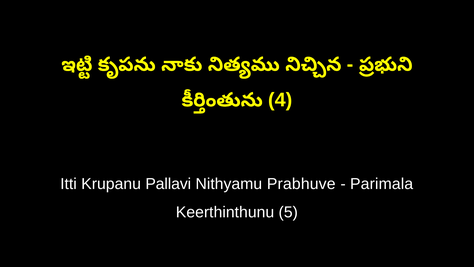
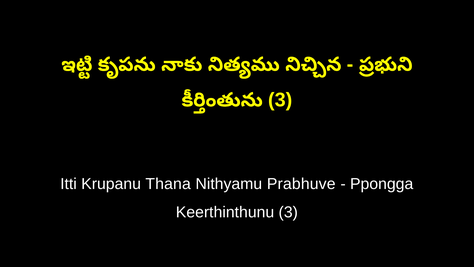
4 at (280, 100): 4 -> 3
Pallavi: Pallavi -> Thana
Parimala: Parimala -> Ppongga
Keerthinthunu 5: 5 -> 3
